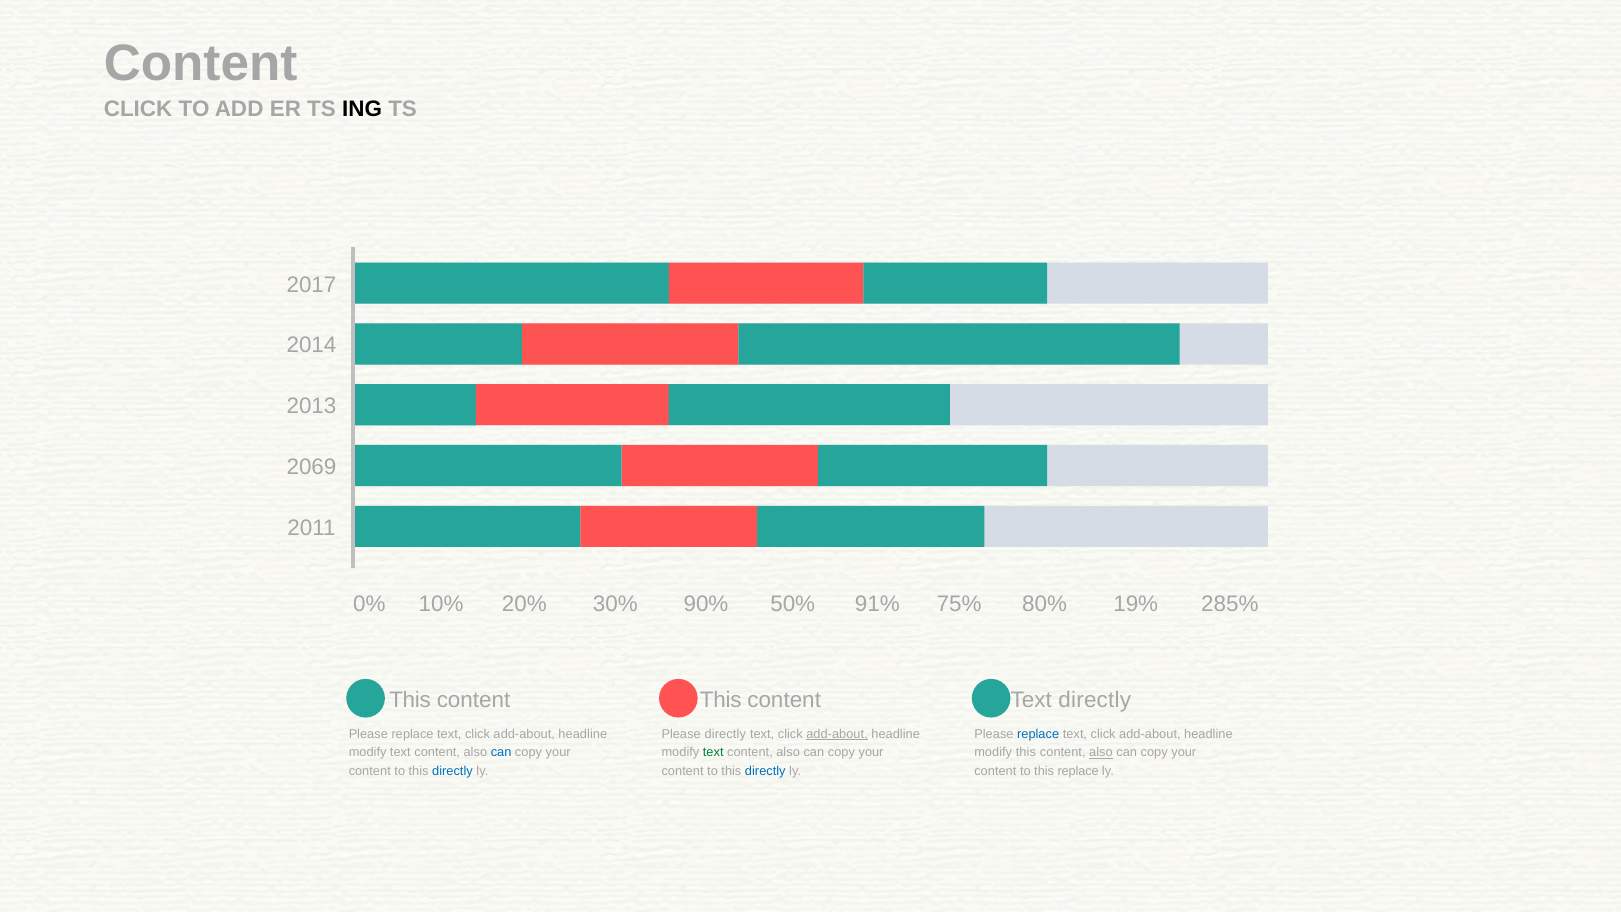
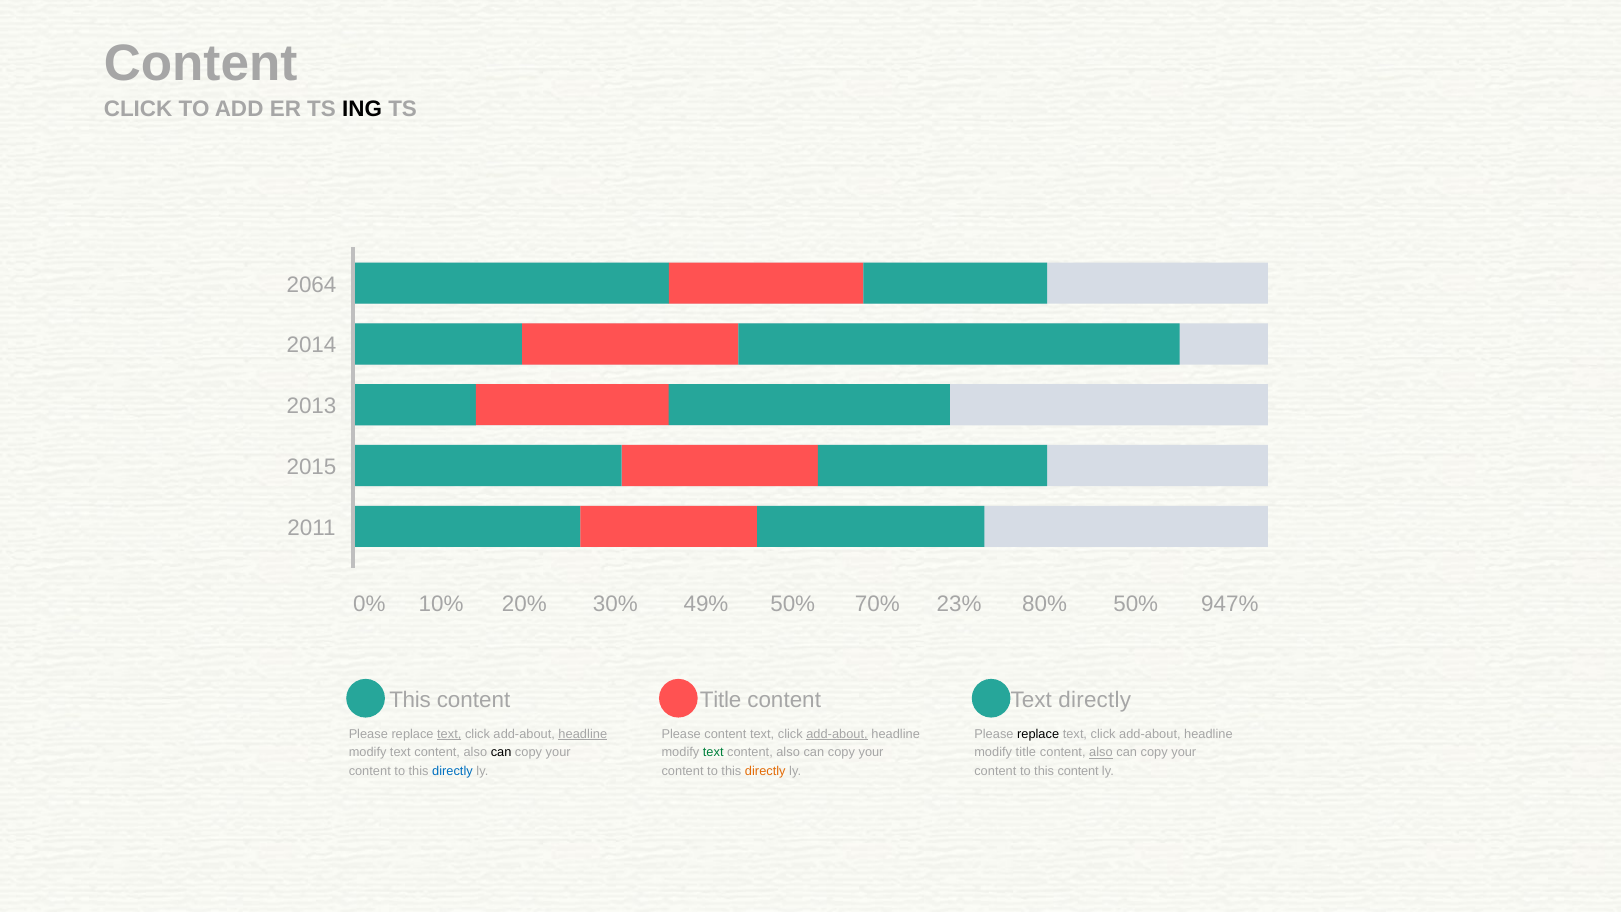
2017: 2017 -> 2064
2069: 2069 -> 2015
90%: 90% -> 49%
91%: 91% -> 70%
75%: 75% -> 23%
80% 19%: 19% -> 50%
285%: 285% -> 947%
This at (721, 700): This -> Title
text at (449, 734) underline: none -> present
headline at (583, 734) underline: none -> present
Please directly: directly -> content
replace at (1038, 734) colour: blue -> black
can at (501, 752) colour: blue -> black
modify this: this -> title
directly at (765, 771) colour: blue -> orange
to this replace: replace -> content
